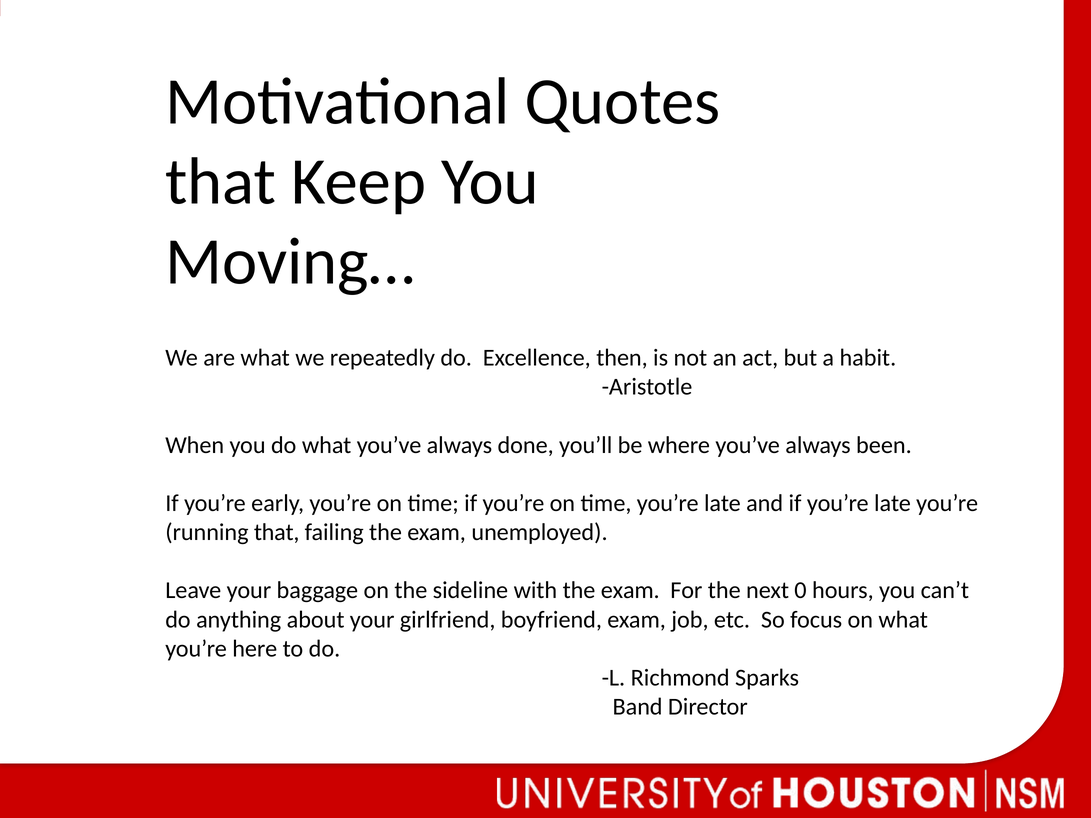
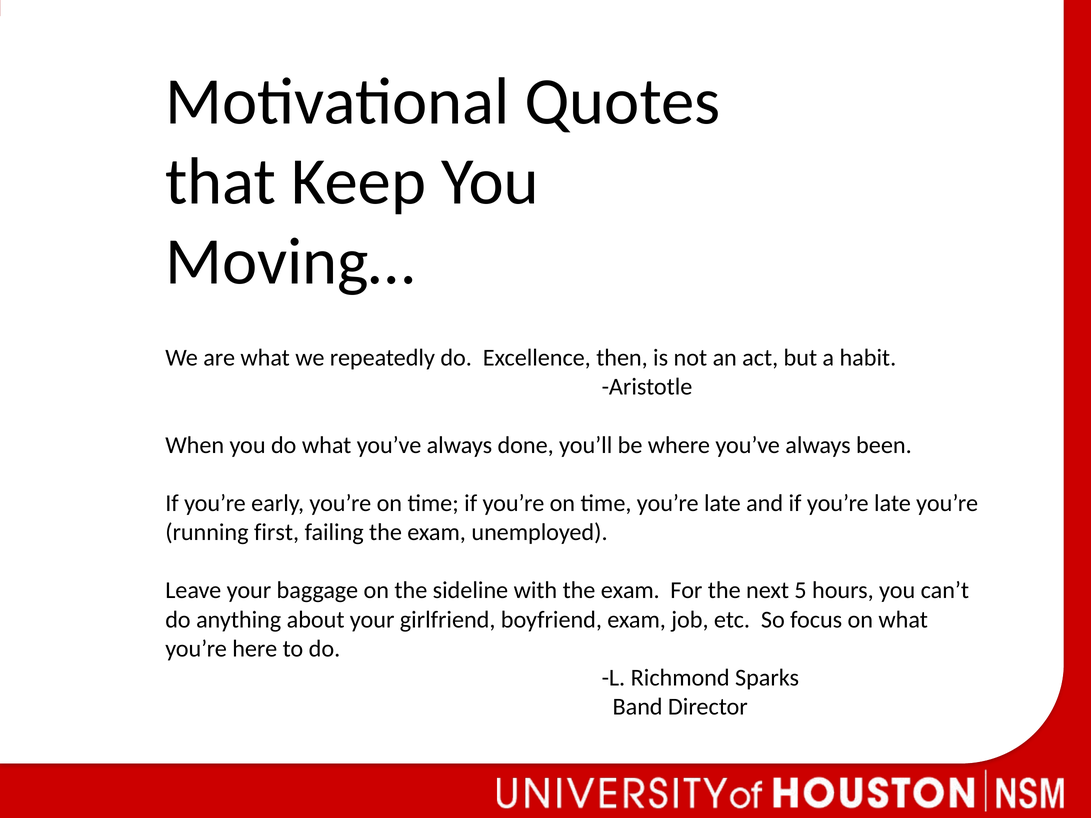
running that: that -> first
0: 0 -> 5
